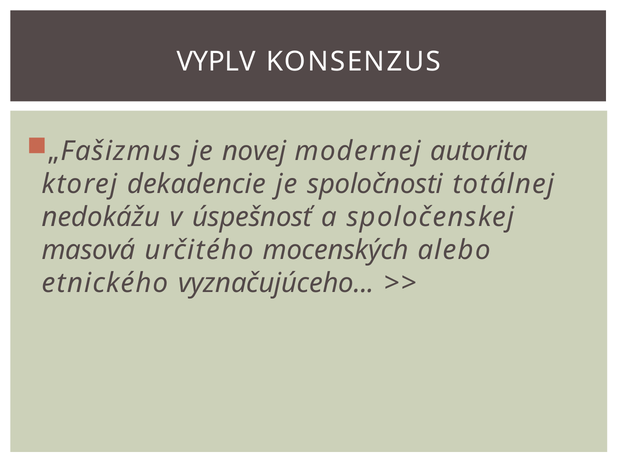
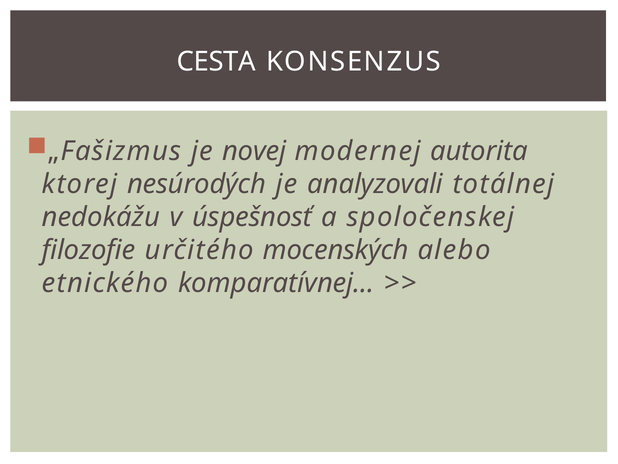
VYPLV: VYPLV -> CESTA
dekadencie: dekadencie -> nesúrodých
spoločnosti: spoločnosti -> analyzovali
masová: masová -> filozofie
vyznačujúceho: vyznačujúceho -> komparatívnej
